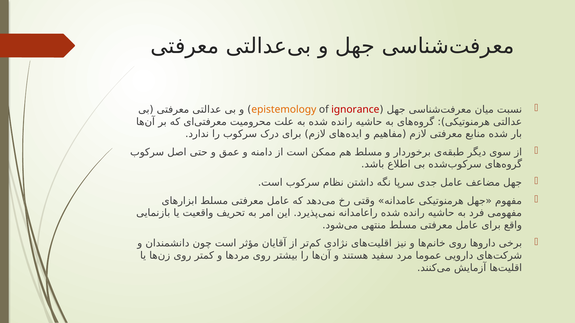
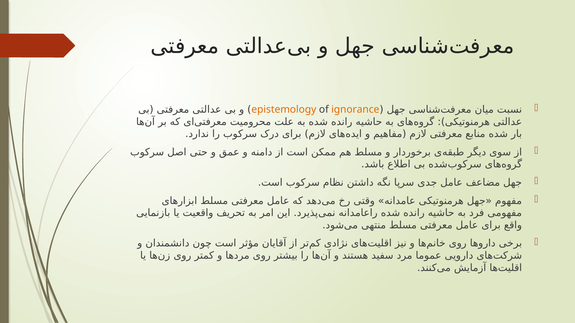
ignorance colour: red -> orange
